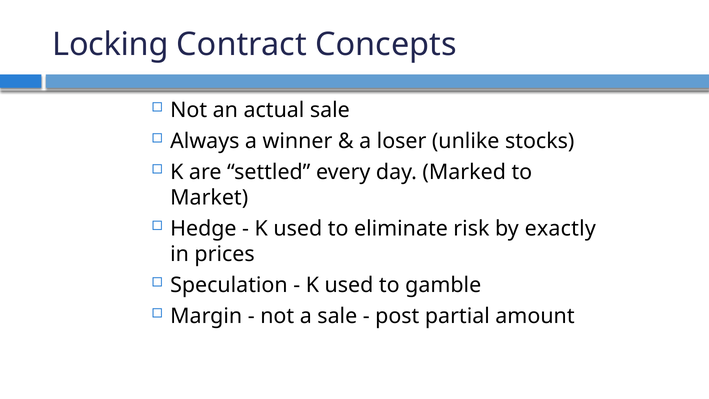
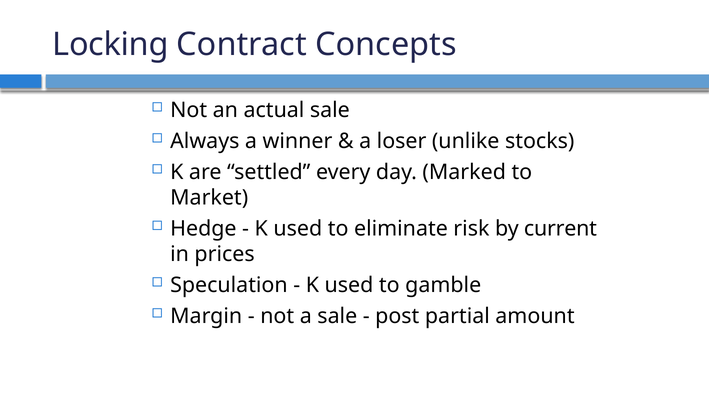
exactly: exactly -> current
